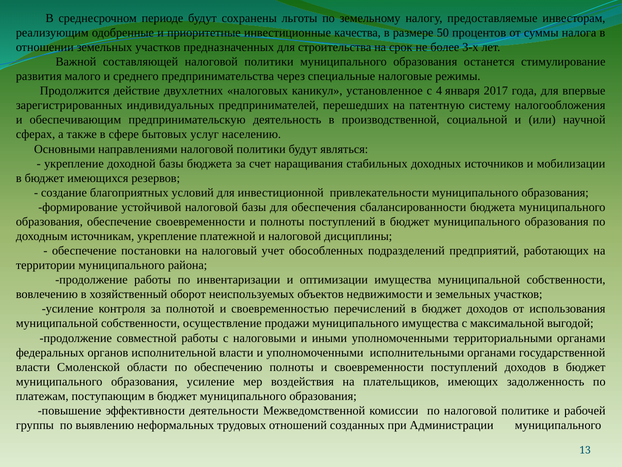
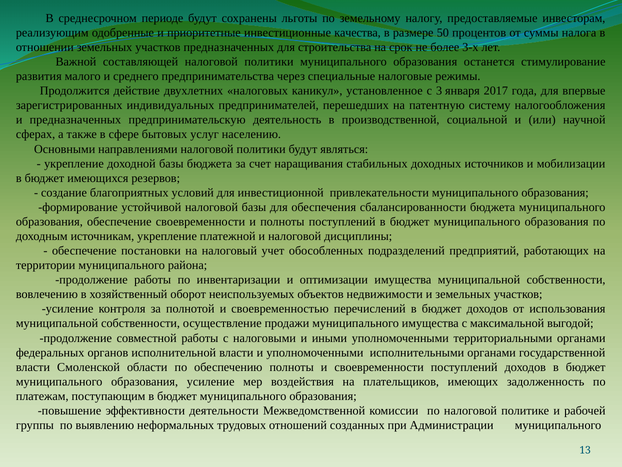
4: 4 -> 3
и обеспечивающим: обеспечивающим -> предназначенных
